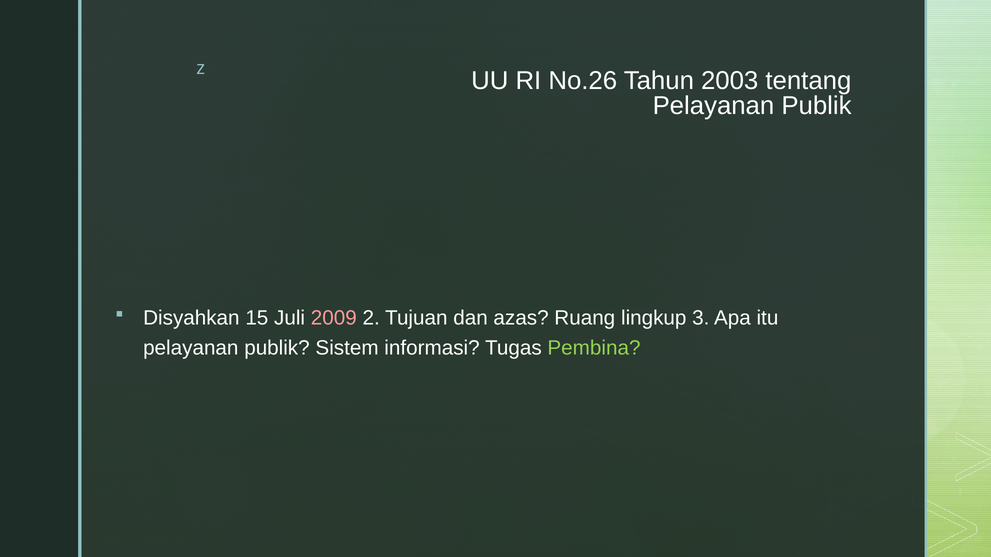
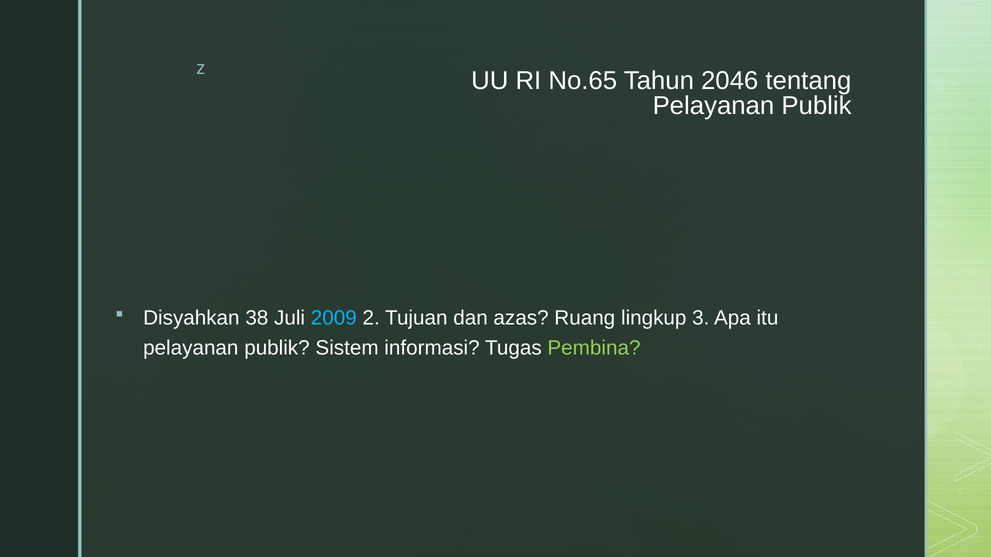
No.26: No.26 -> No.65
2003: 2003 -> 2046
15: 15 -> 38
2009 colour: pink -> light blue
